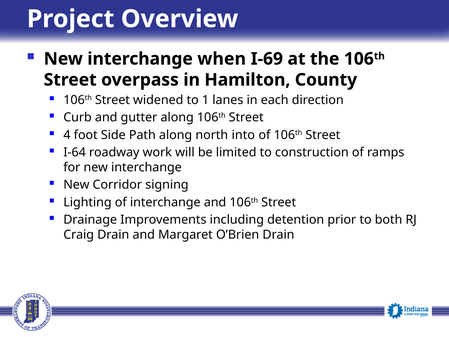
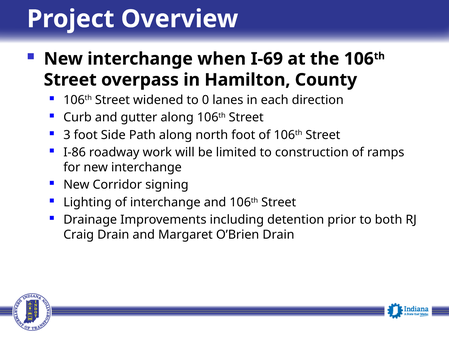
1: 1 -> 0
4: 4 -> 3
north into: into -> foot
I-64: I-64 -> I-86
